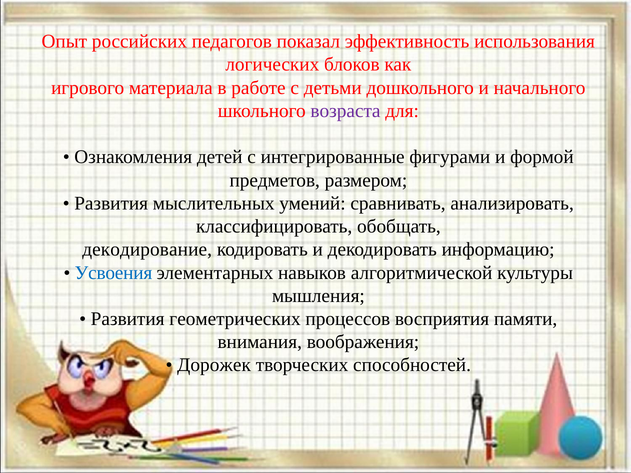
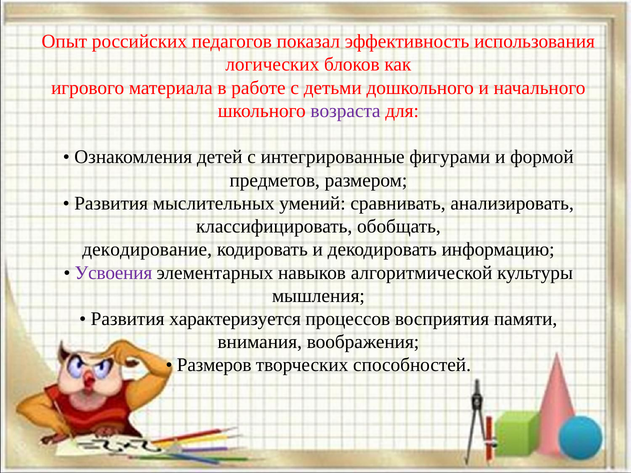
Усвоения colour: blue -> purple
геометрических: геометрических -> характеризуется
Дорожек: Дорожек -> Размеров
